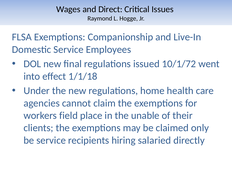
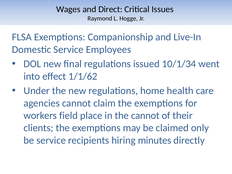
10/1/72: 10/1/72 -> 10/1/34
1/1/18: 1/1/18 -> 1/1/62
the unable: unable -> cannot
salaried: salaried -> minutes
